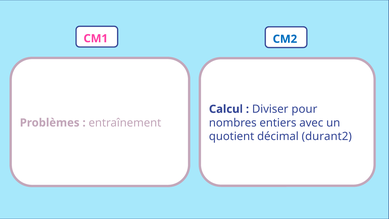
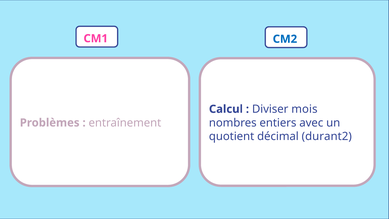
pour: pour -> mois
